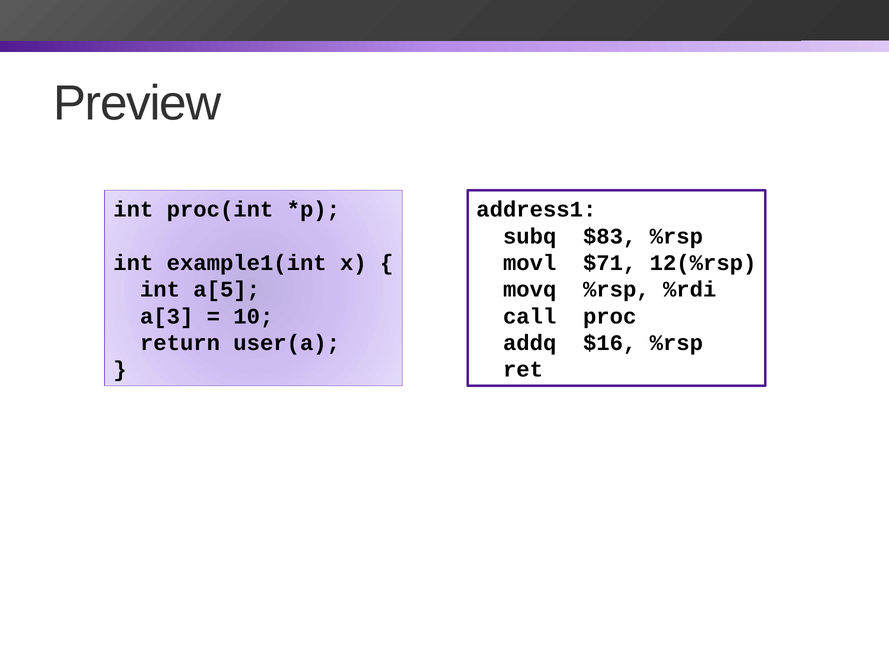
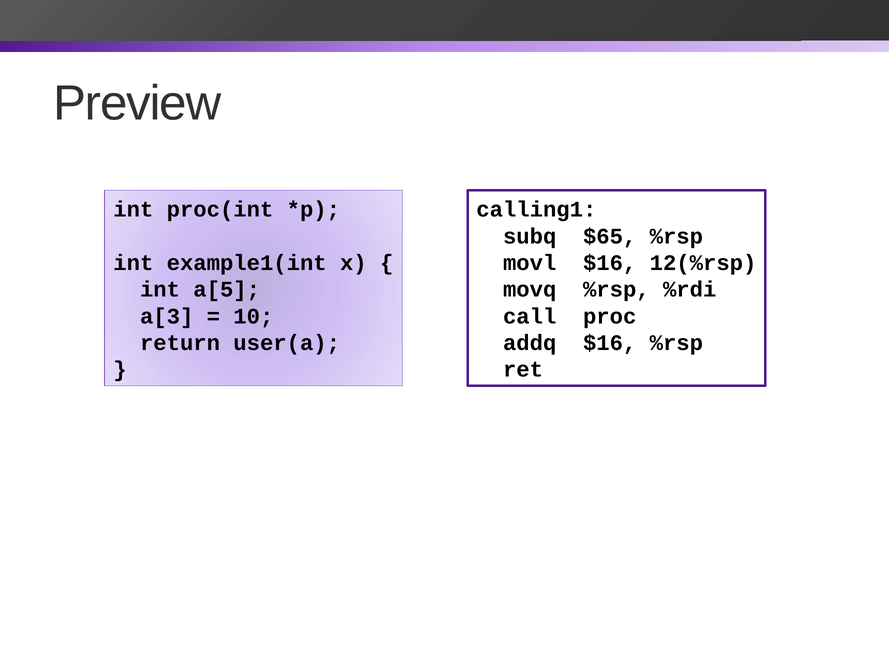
address1: address1 -> calling1
$83: $83 -> $65
movl $71: $71 -> $16
